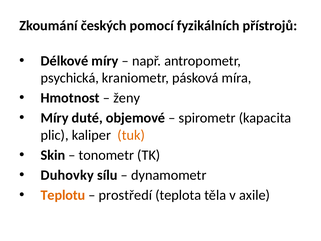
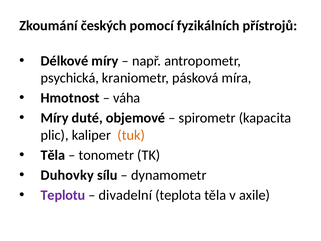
ženy: ženy -> váha
Skin at (53, 155): Skin -> Těla
Teplotu colour: orange -> purple
prostředí: prostředí -> divadelní
